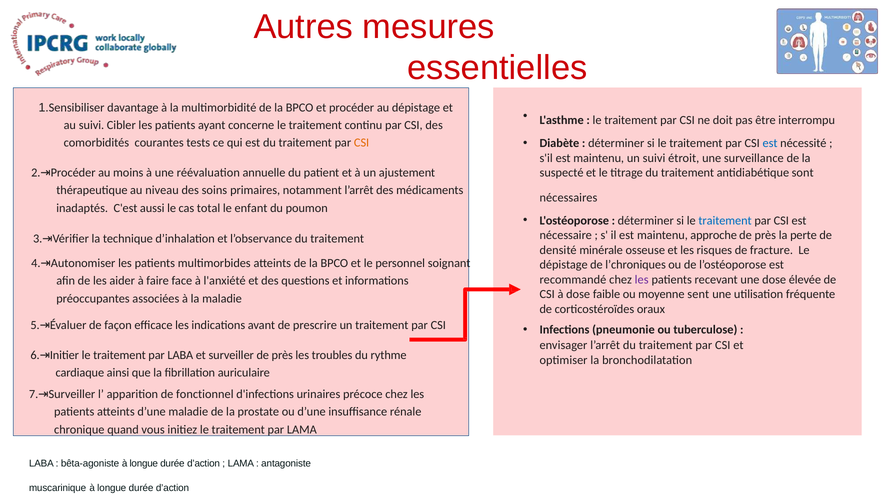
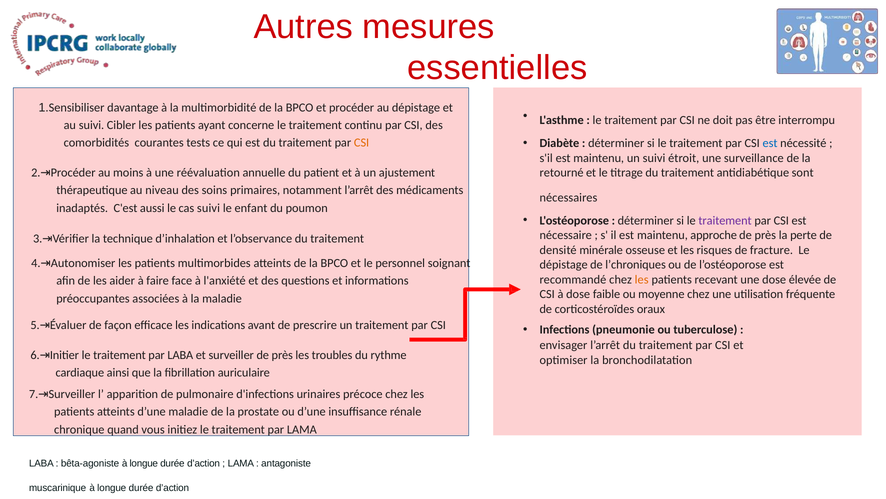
suspecté: suspecté -> retourné
cas total: total -> suivi
traitement at (725, 220) colour: blue -> purple
les at (642, 280) colour: purple -> orange
moyenne sent: sent -> chez
fonctionnel: fonctionnel -> pulmonaire
